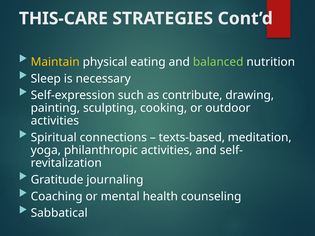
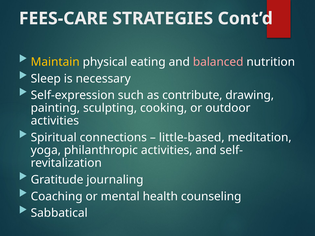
THIS-CARE: THIS-CARE -> FEES-CARE
balanced colour: light green -> pink
texts-based: texts-based -> little-based
